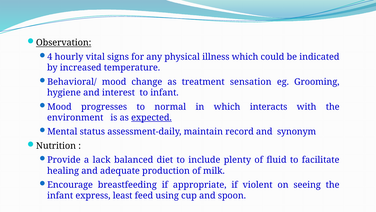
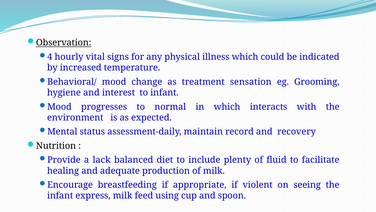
expected underline: present -> none
synonym: synonym -> recovery
express least: least -> milk
